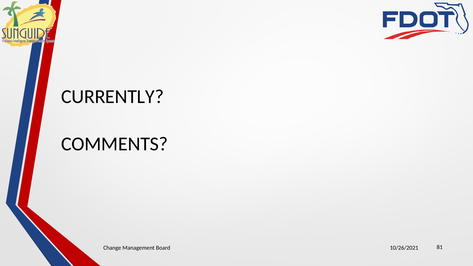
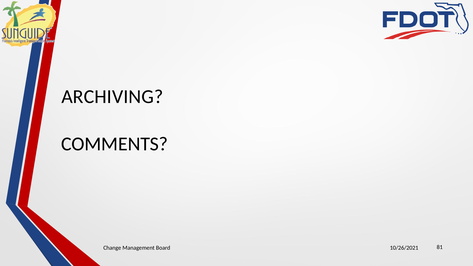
CURRENTLY: CURRENTLY -> ARCHIVING
